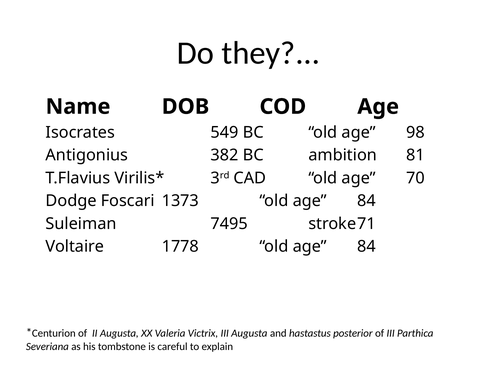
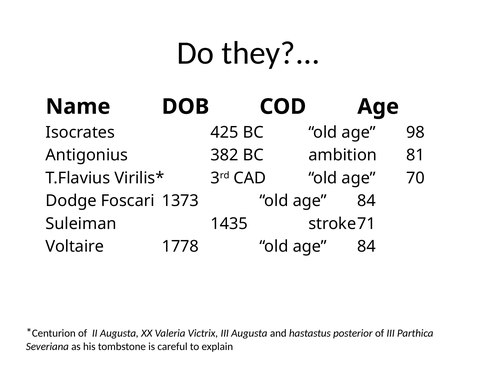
549: 549 -> 425
7495: 7495 -> 1435
